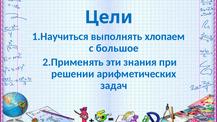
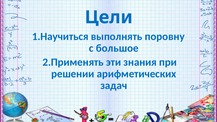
хлопаем: хлопаем -> поровну
